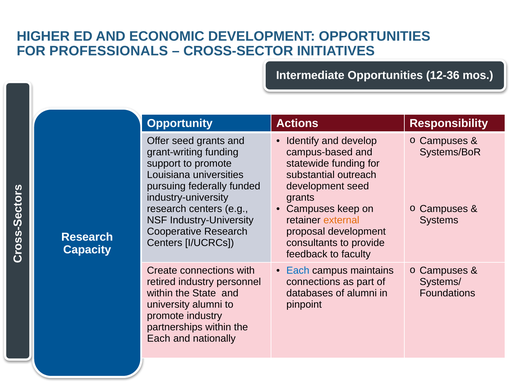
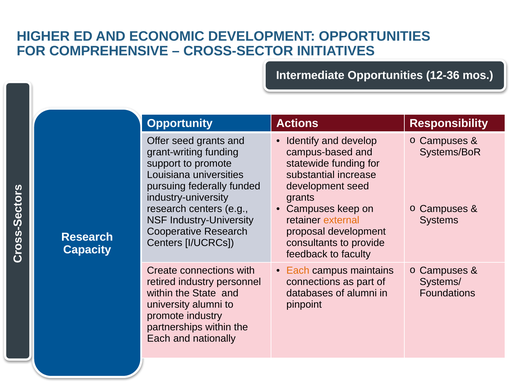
PROFESSIONALS: PROFESSIONALS -> COMPREHENSIVE
outreach: outreach -> increase
Each at (298, 271) colour: blue -> orange
